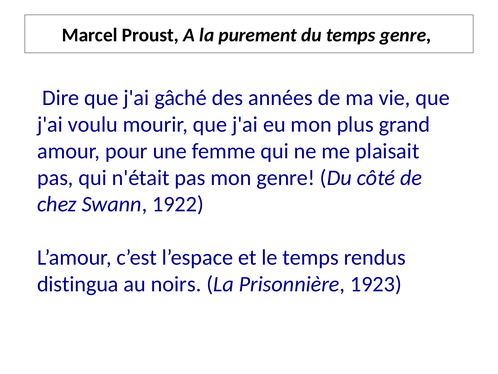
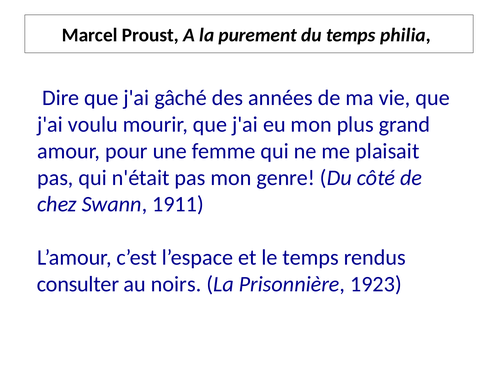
temps genre: genre -> philia
1922: 1922 -> 1911
distingua: distingua -> consulter
